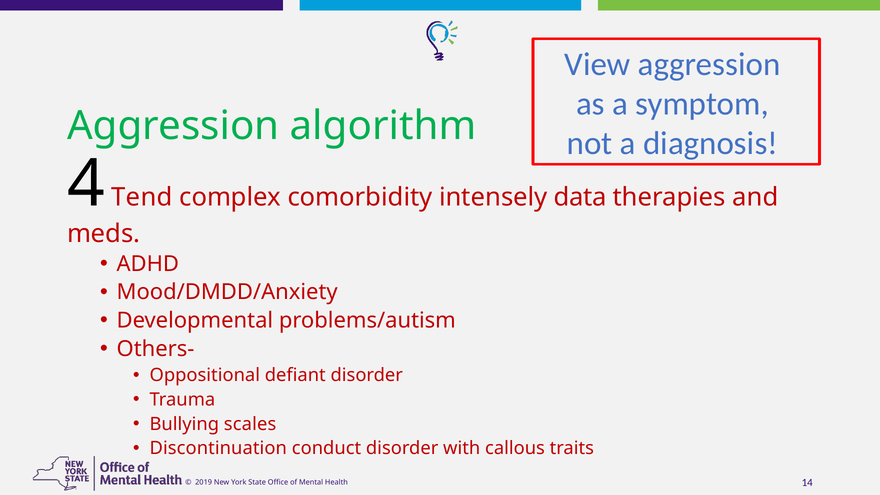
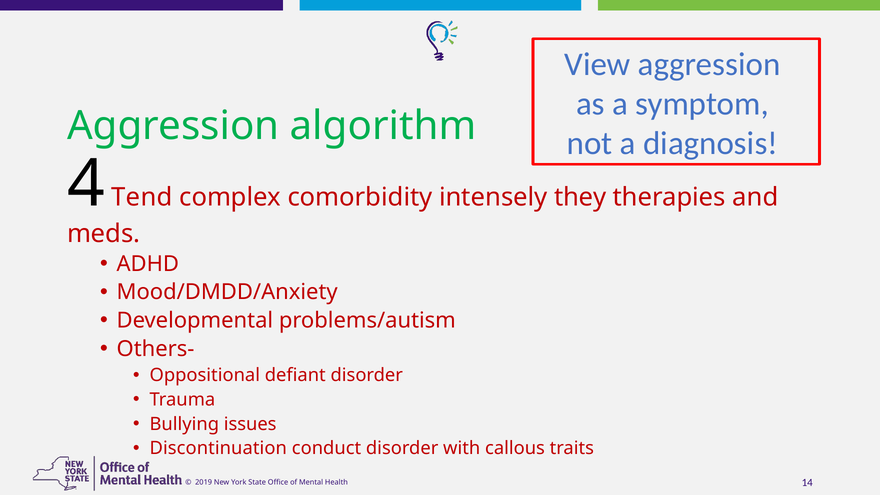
data: data -> they
scales: scales -> issues
